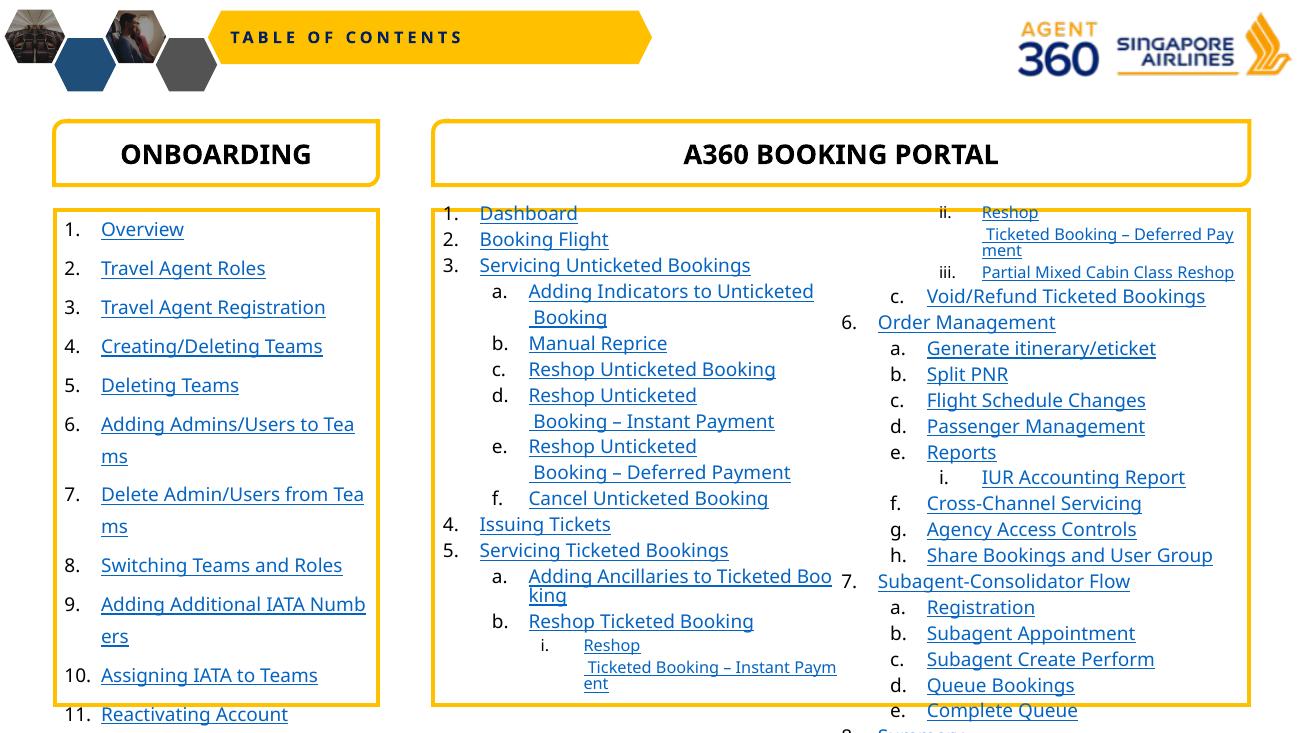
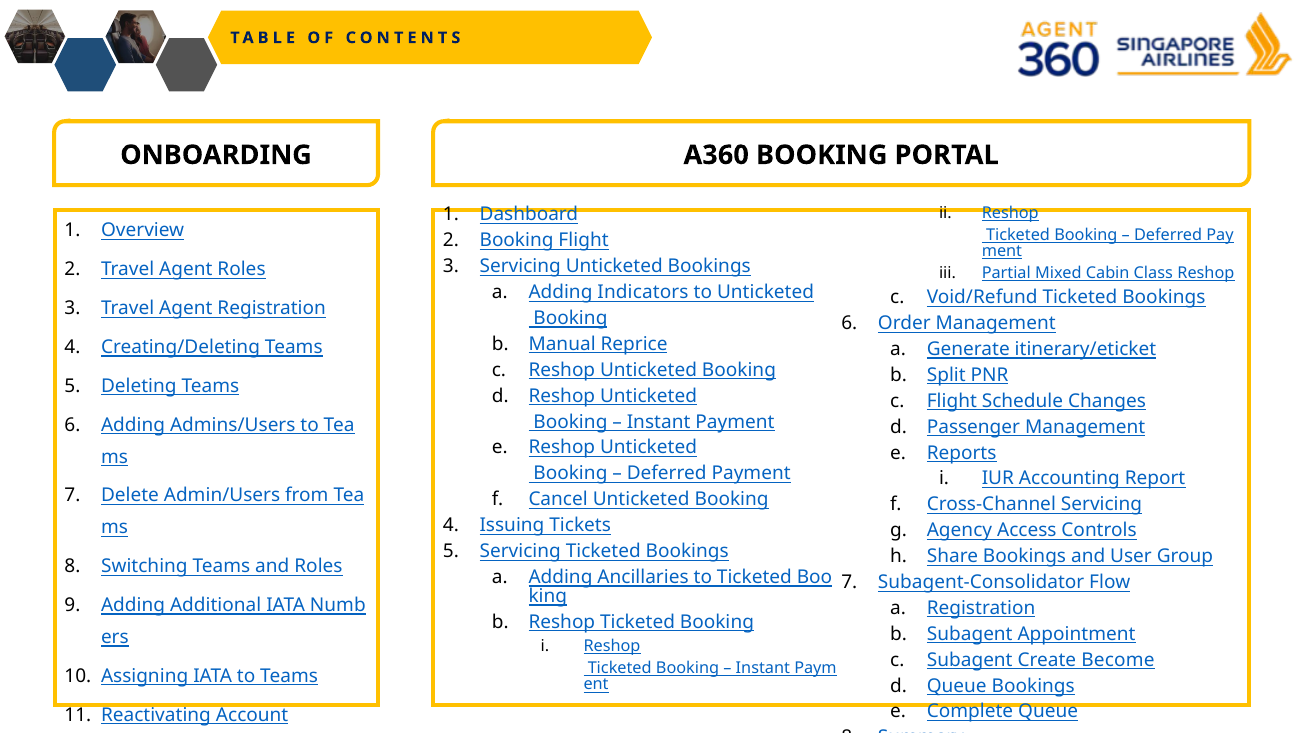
Perform: Perform -> Become
